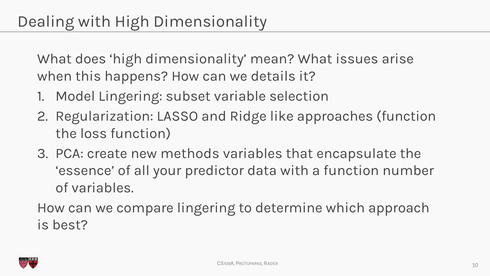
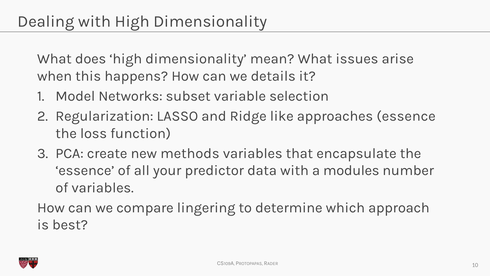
Model Lingering: Lingering -> Networks
approaches function: function -> essence
a function: function -> modules
